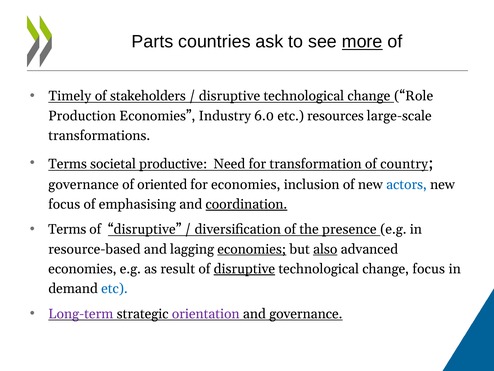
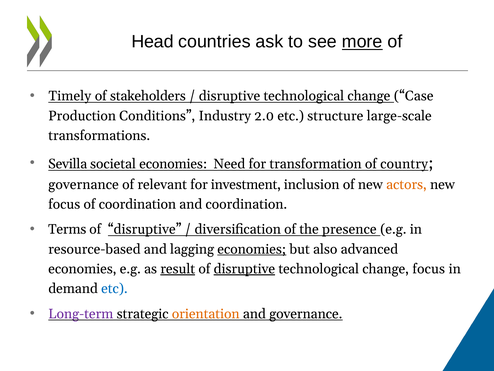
Parts: Parts -> Head
Role: Role -> Case
Production Economies: Economies -> Conditions
6.0: 6.0 -> 2.0
resources: resources -> structure
Terms at (68, 164): Terms -> Sevilla
societal productive: productive -> economies
oriented: oriented -> relevant
for economies: economies -> investment
actors colour: blue -> orange
of emphasising: emphasising -> coordination
coordination at (246, 204) underline: present -> none
also underline: present -> none
result underline: none -> present
orientation colour: purple -> orange
